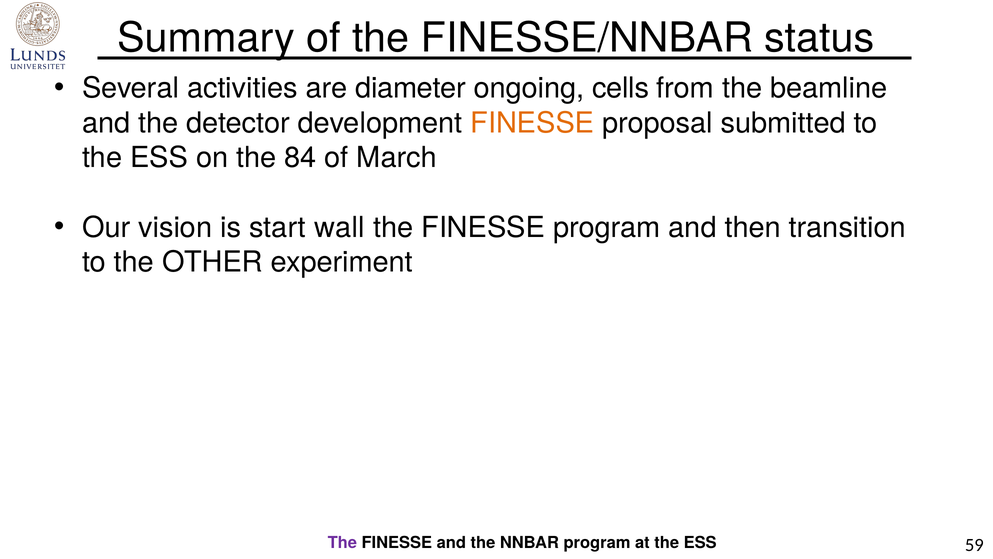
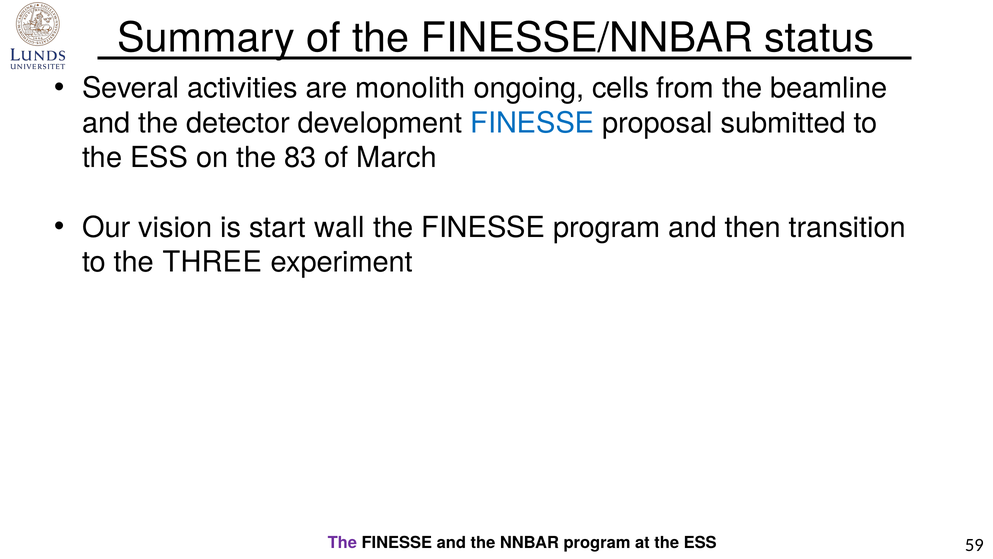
diameter: diameter -> monolith
FINESSE at (532, 123) colour: orange -> blue
84: 84 -> 83
OTHER: OTHER -> THREE
